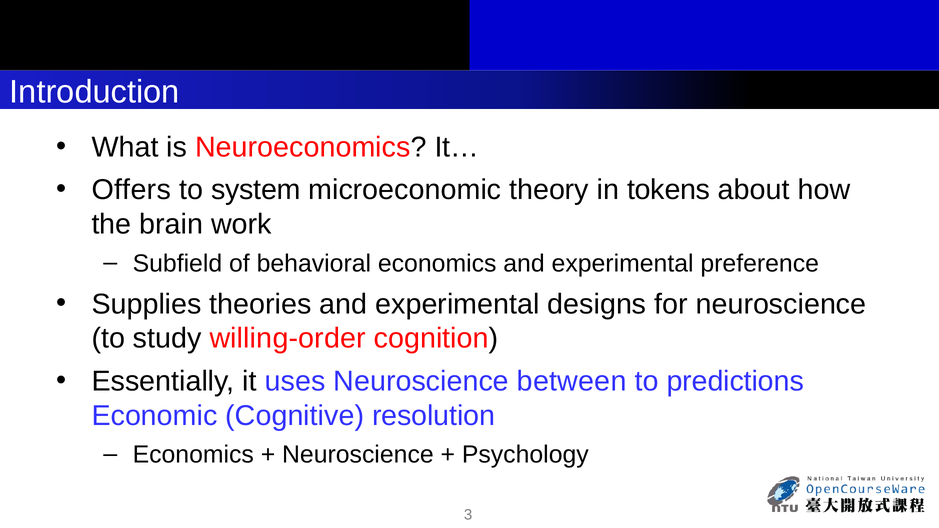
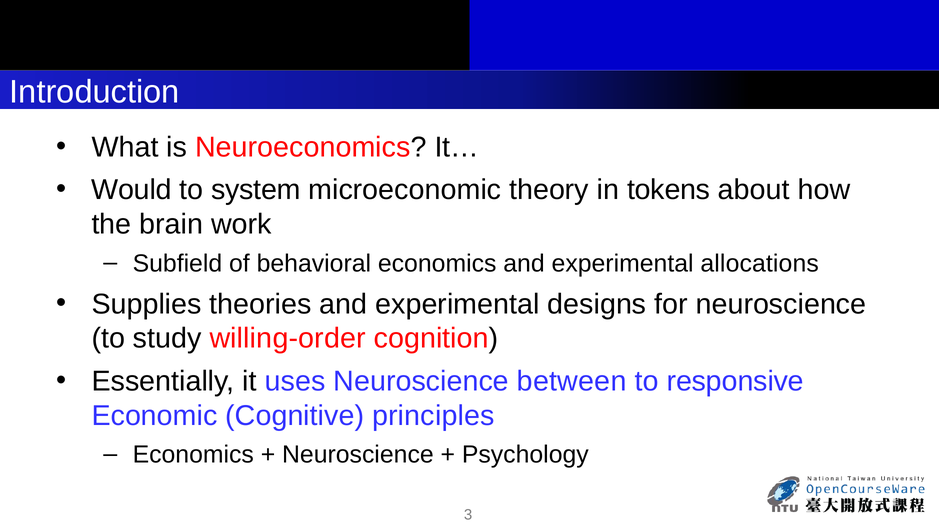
Offers: Offers -> Would
preference: preference -> allocations
predictions: predictions -> responsive
resolution: resolution -> principles
